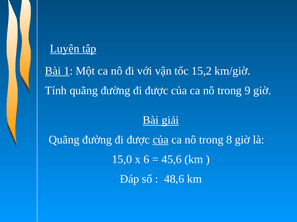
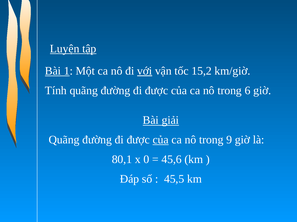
với underline: none -> present
9: 9 -> 6
8: 8 -> 9
15,0: 15,0 -> 80,1
6: 6 -> 0
48,6: 48,6 -> 45,5
